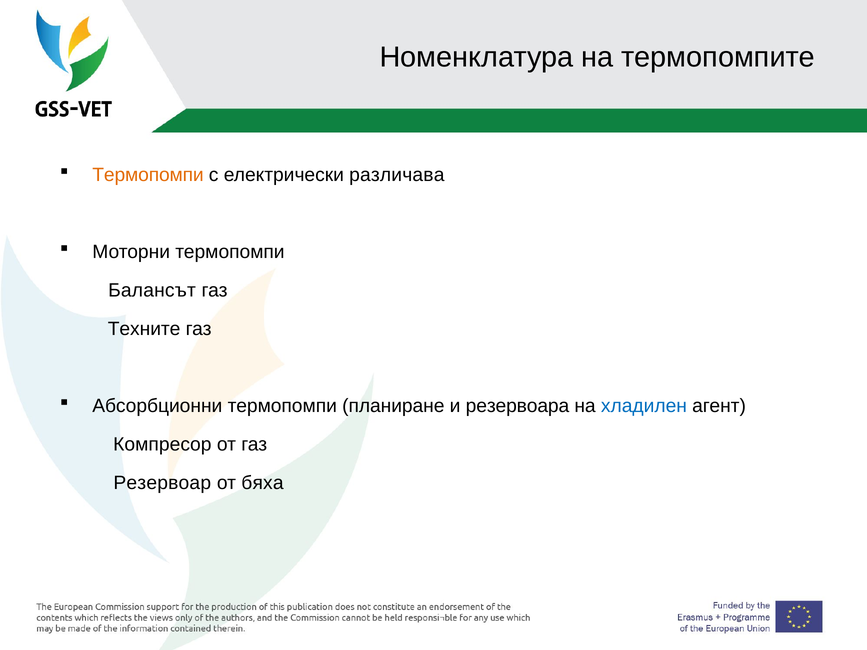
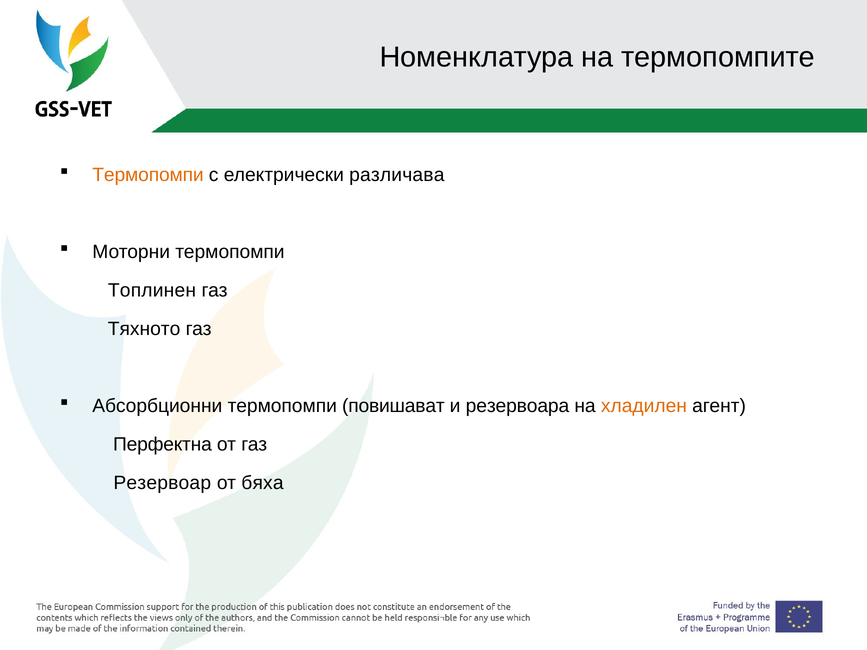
Балансът: Балансът -> Топлинен
Техните: Техните -> Тяхното
планиране: планиране -> повишават
хладилен colour: blue -> orange
Компресор: Компресор -> Перфектна
